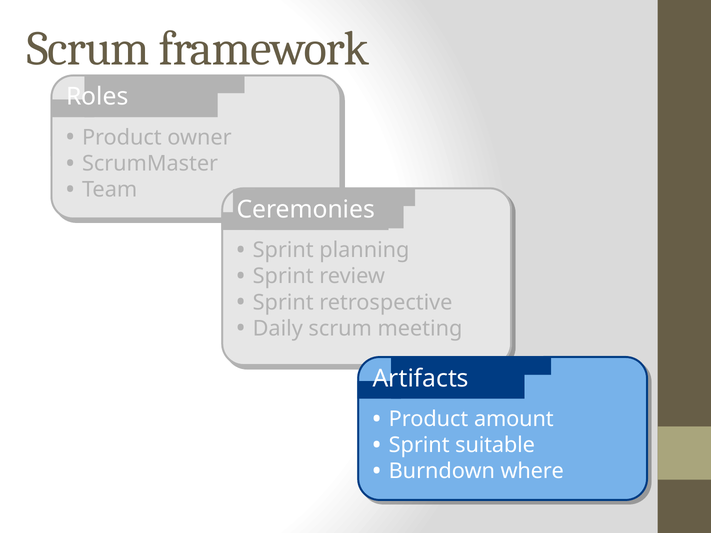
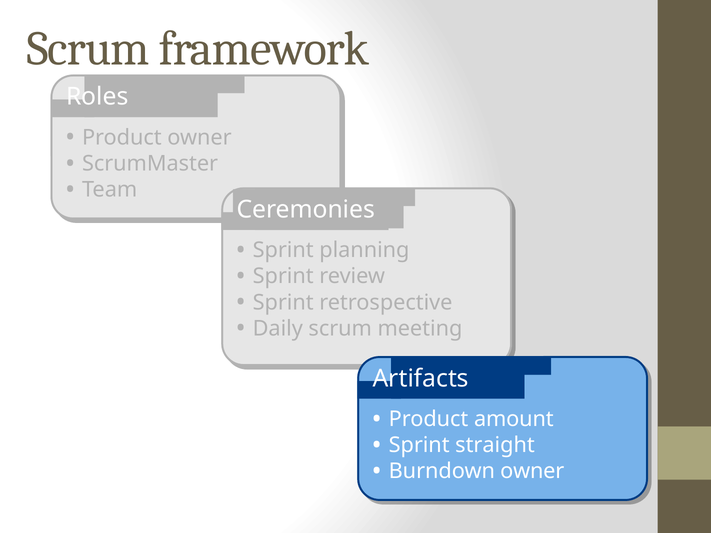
suitable: suitable -> straight
Burndown where: where -> owner
